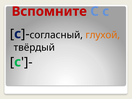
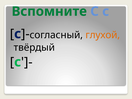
Вспомните colour: red -> green
